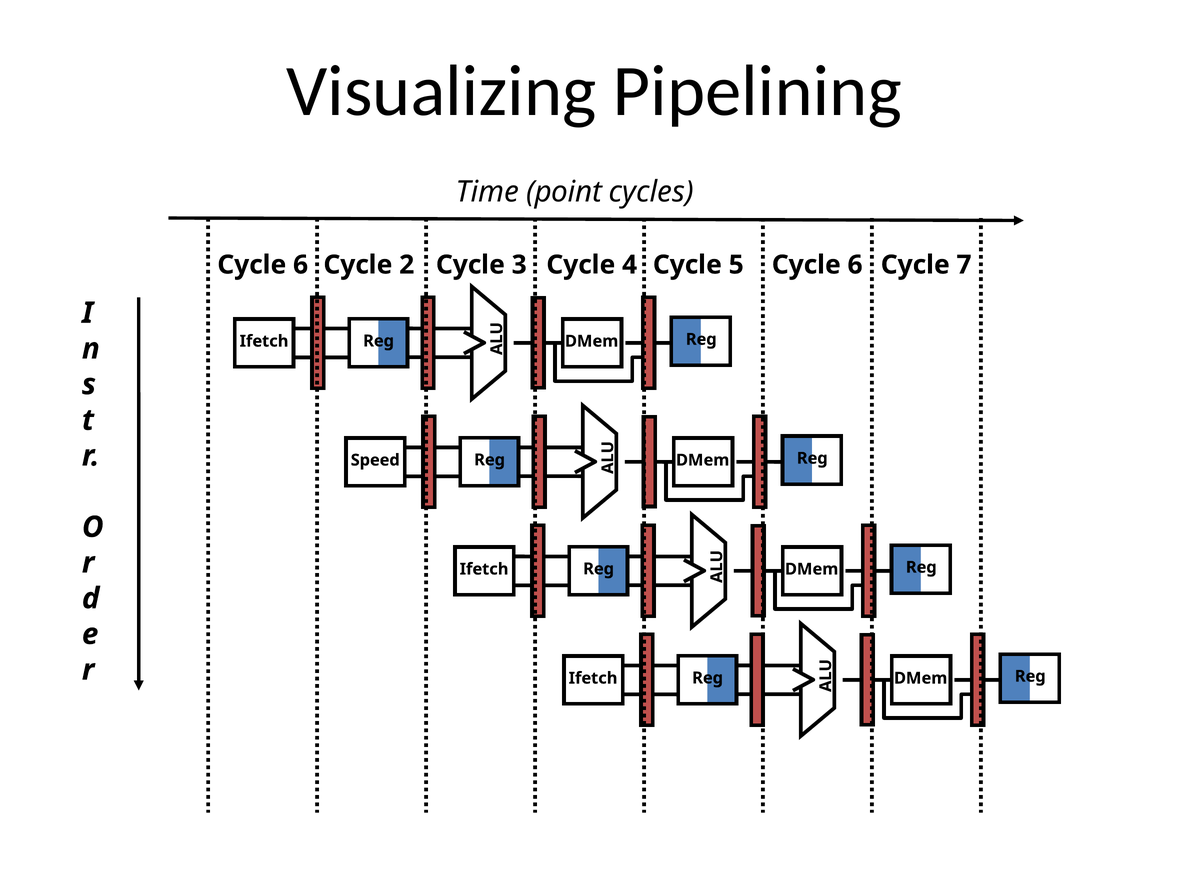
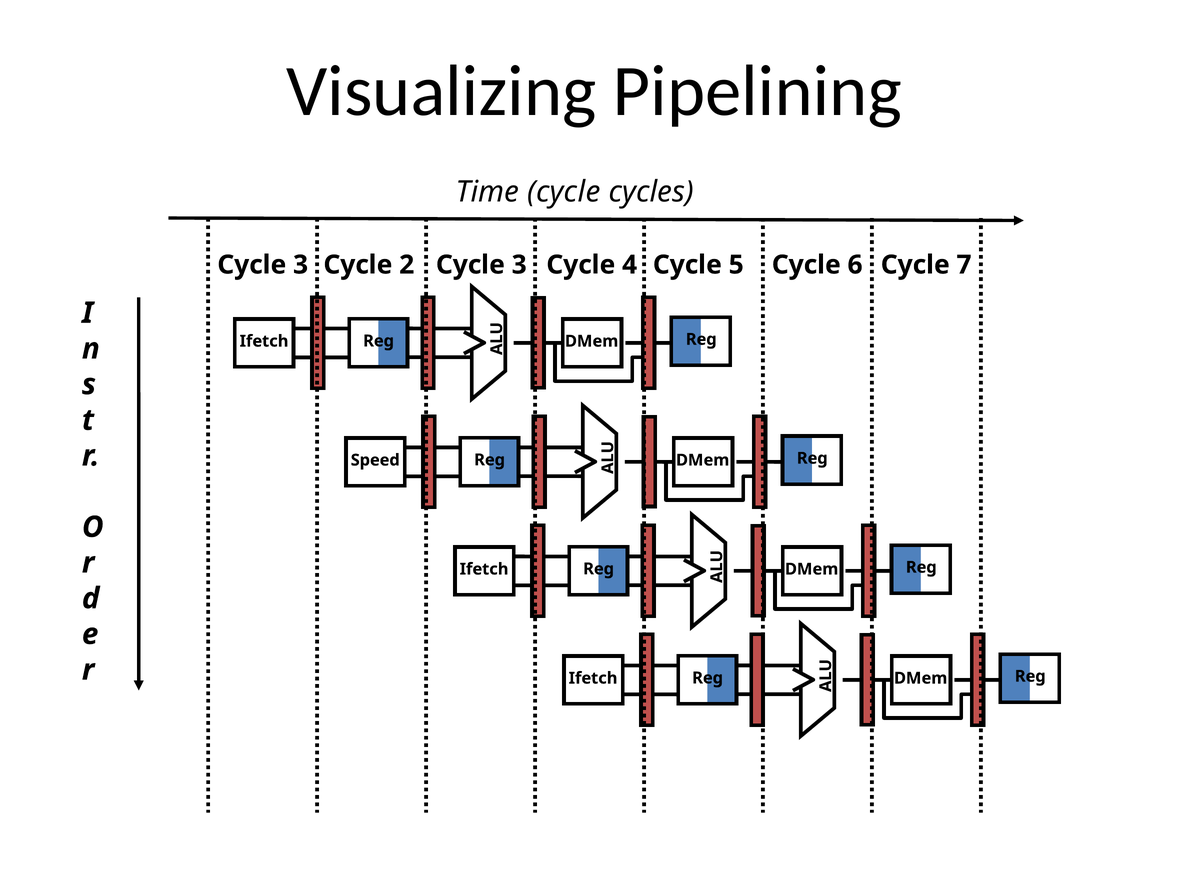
Time point: point -> cycle
6 at (301, 265): 6 -> 3
